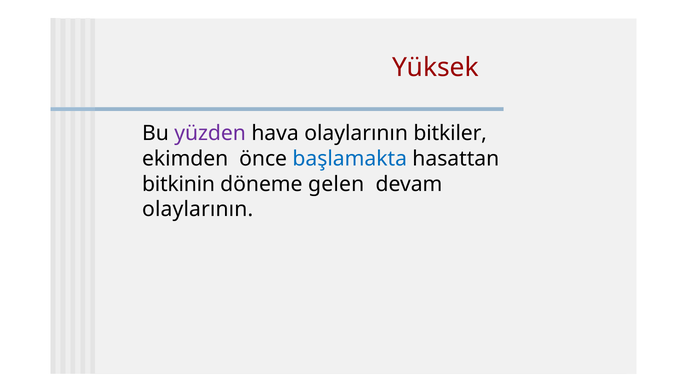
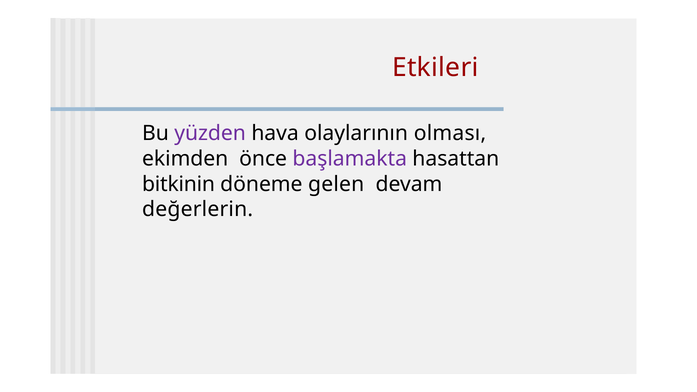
Yüksek: Yüksek -> Etkileri
bitkiler: bitkiler -> olması
başlamakta colour: blue -> purple
olaylarının at (198, 209): olaylarının -> değerlerin
